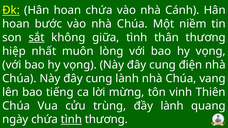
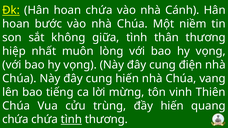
sắt underline: present -> none
cung lành: lành -> hiến
đầy lành: lành -> hiến
ngày at (15, 120): ngày -> chứa
